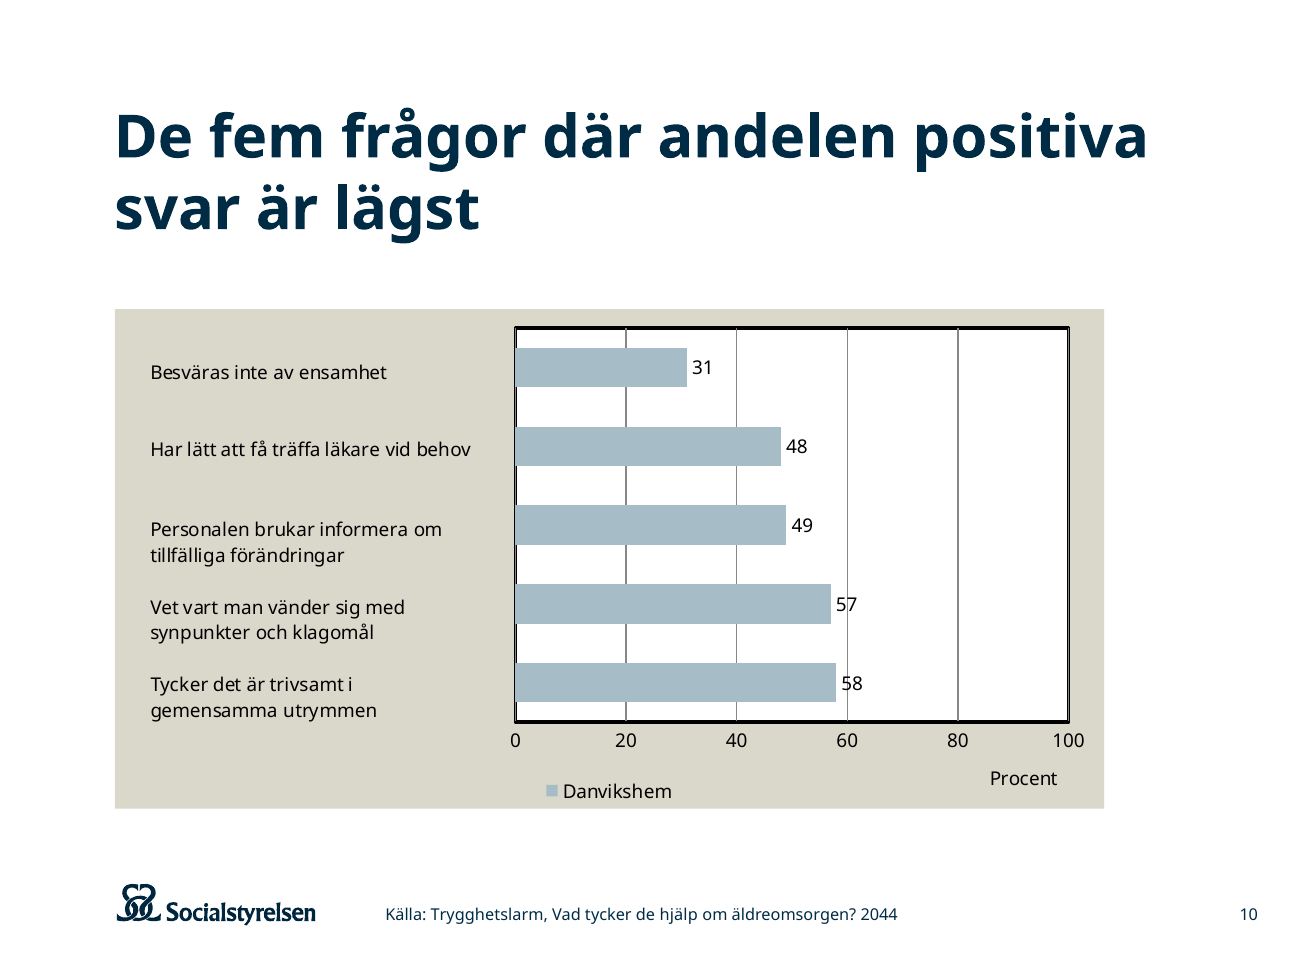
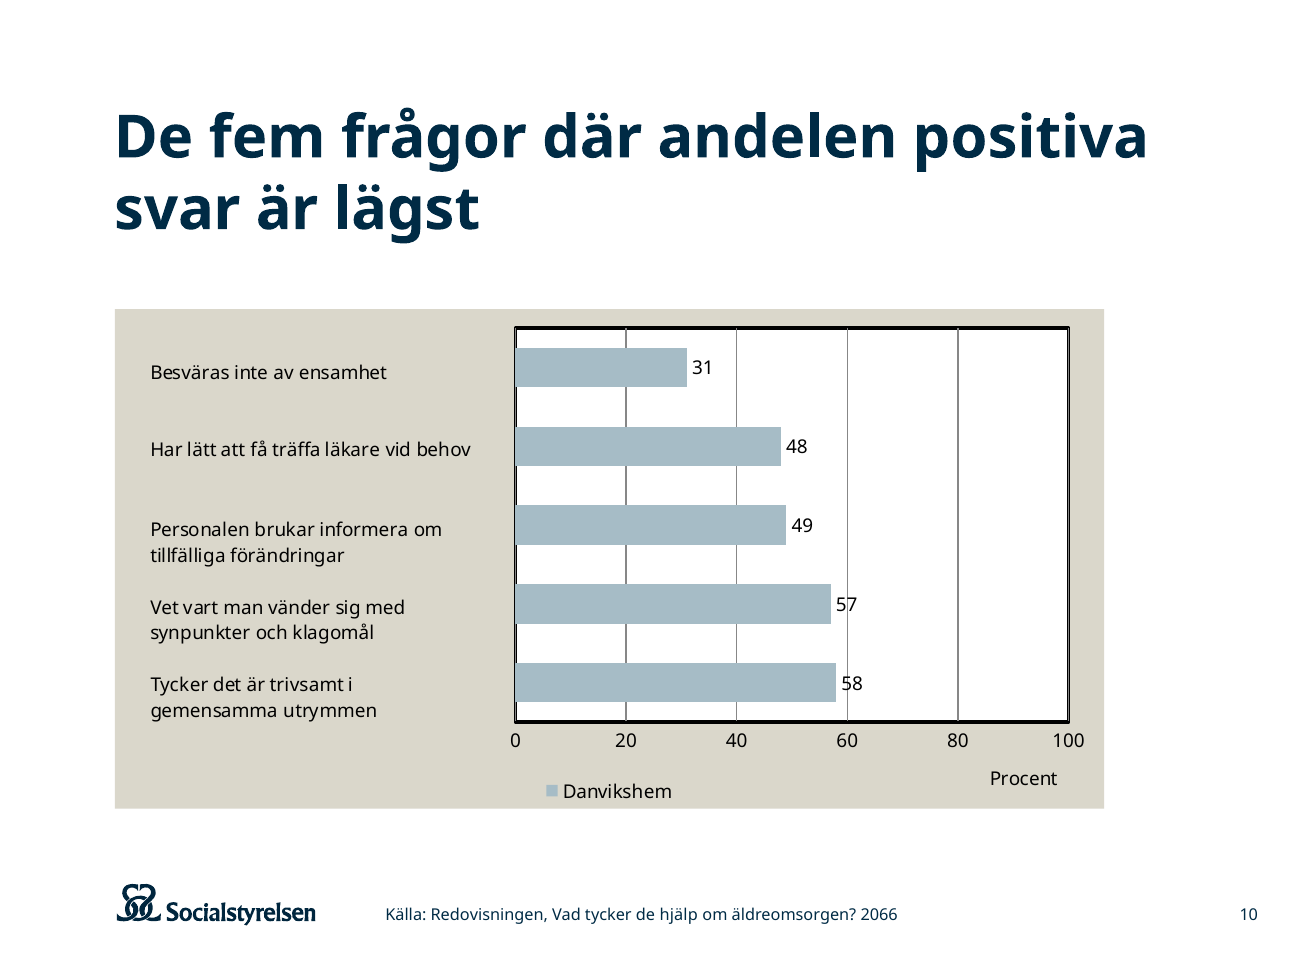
Trygghetslarm: Trygghetslarm -> Redovisningen
2044: 2044 -> 2066
